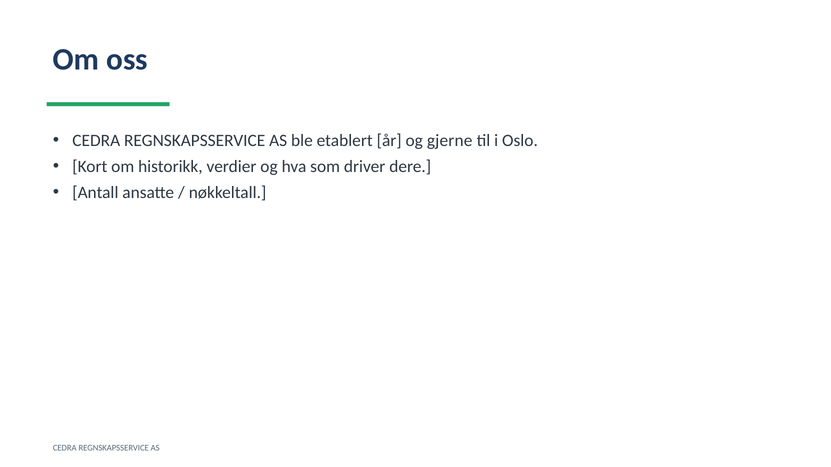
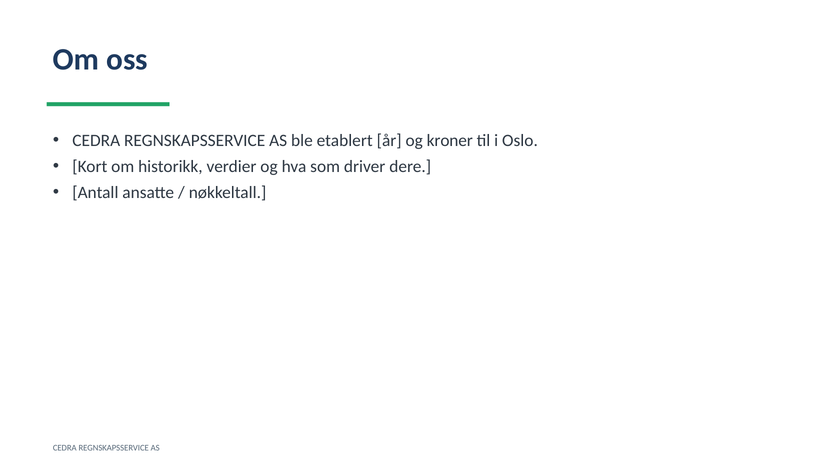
gjerne: gjerne -> kroner
